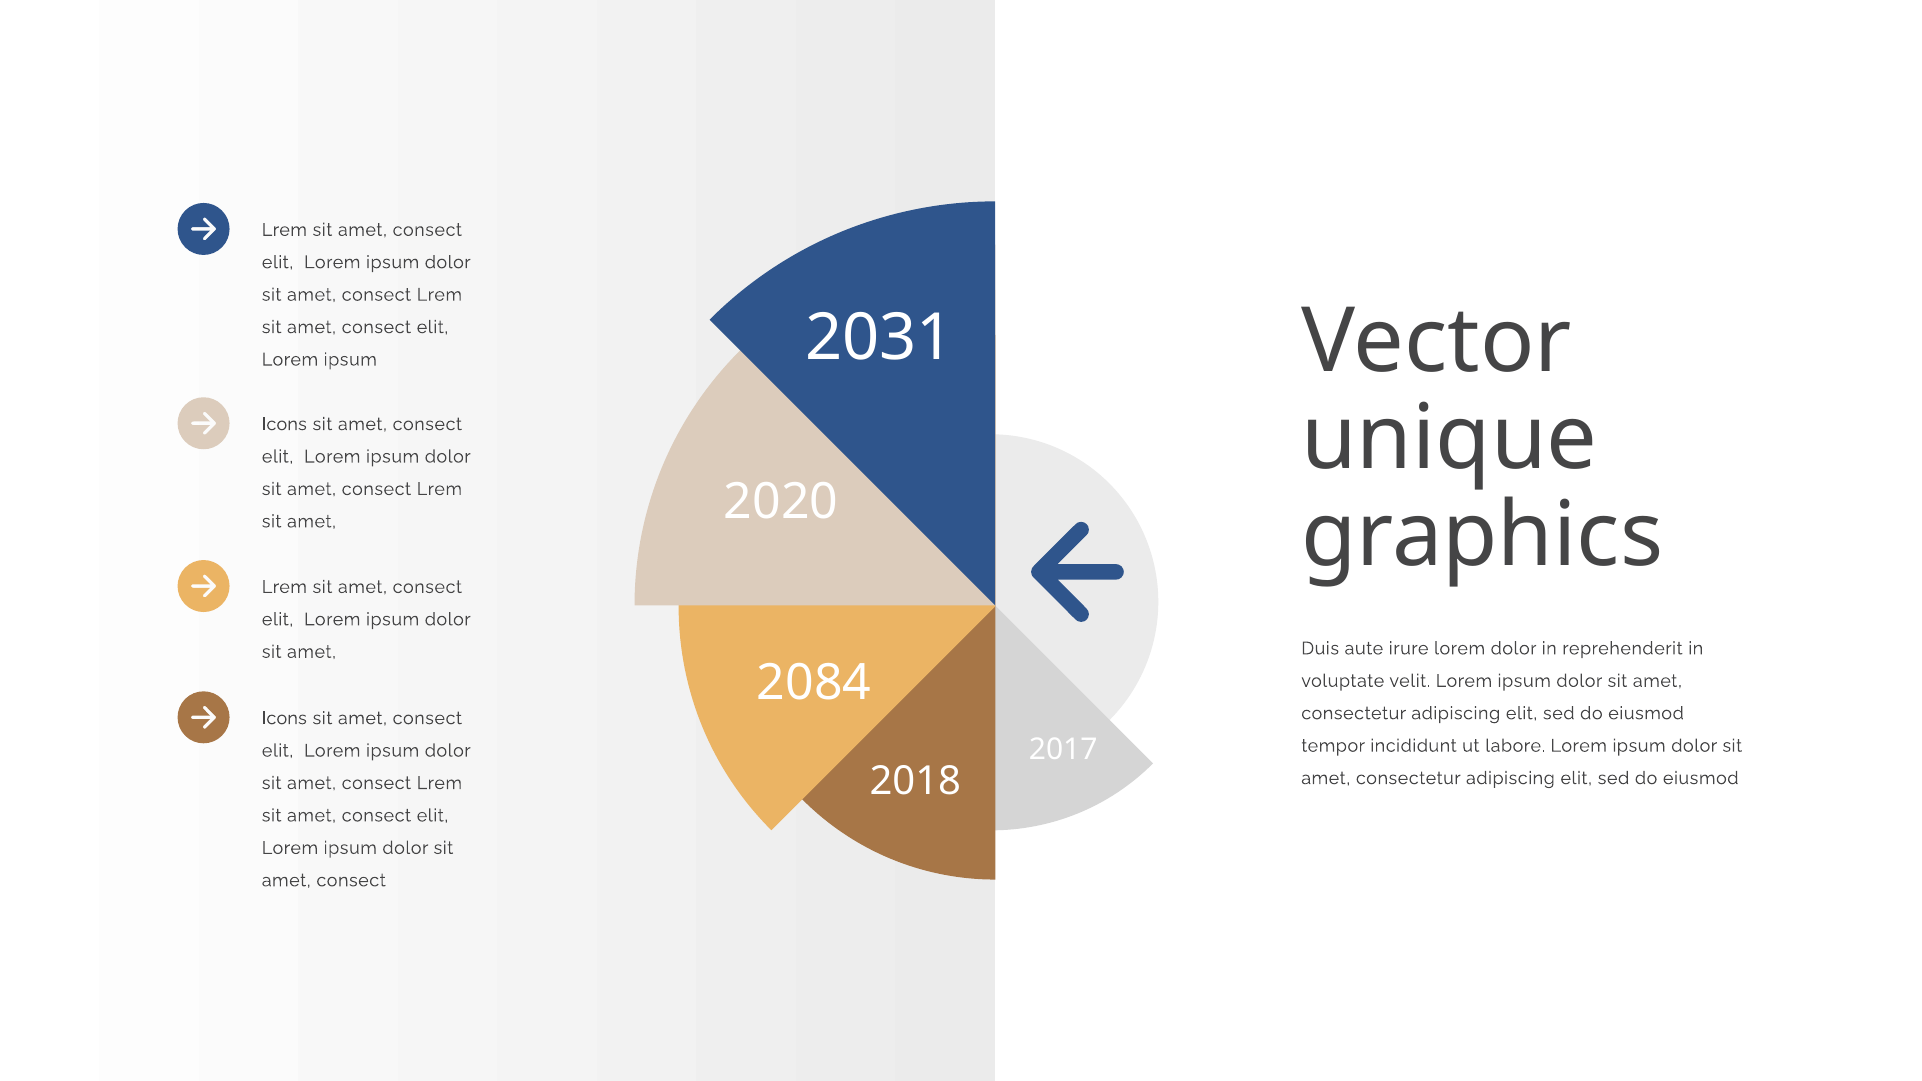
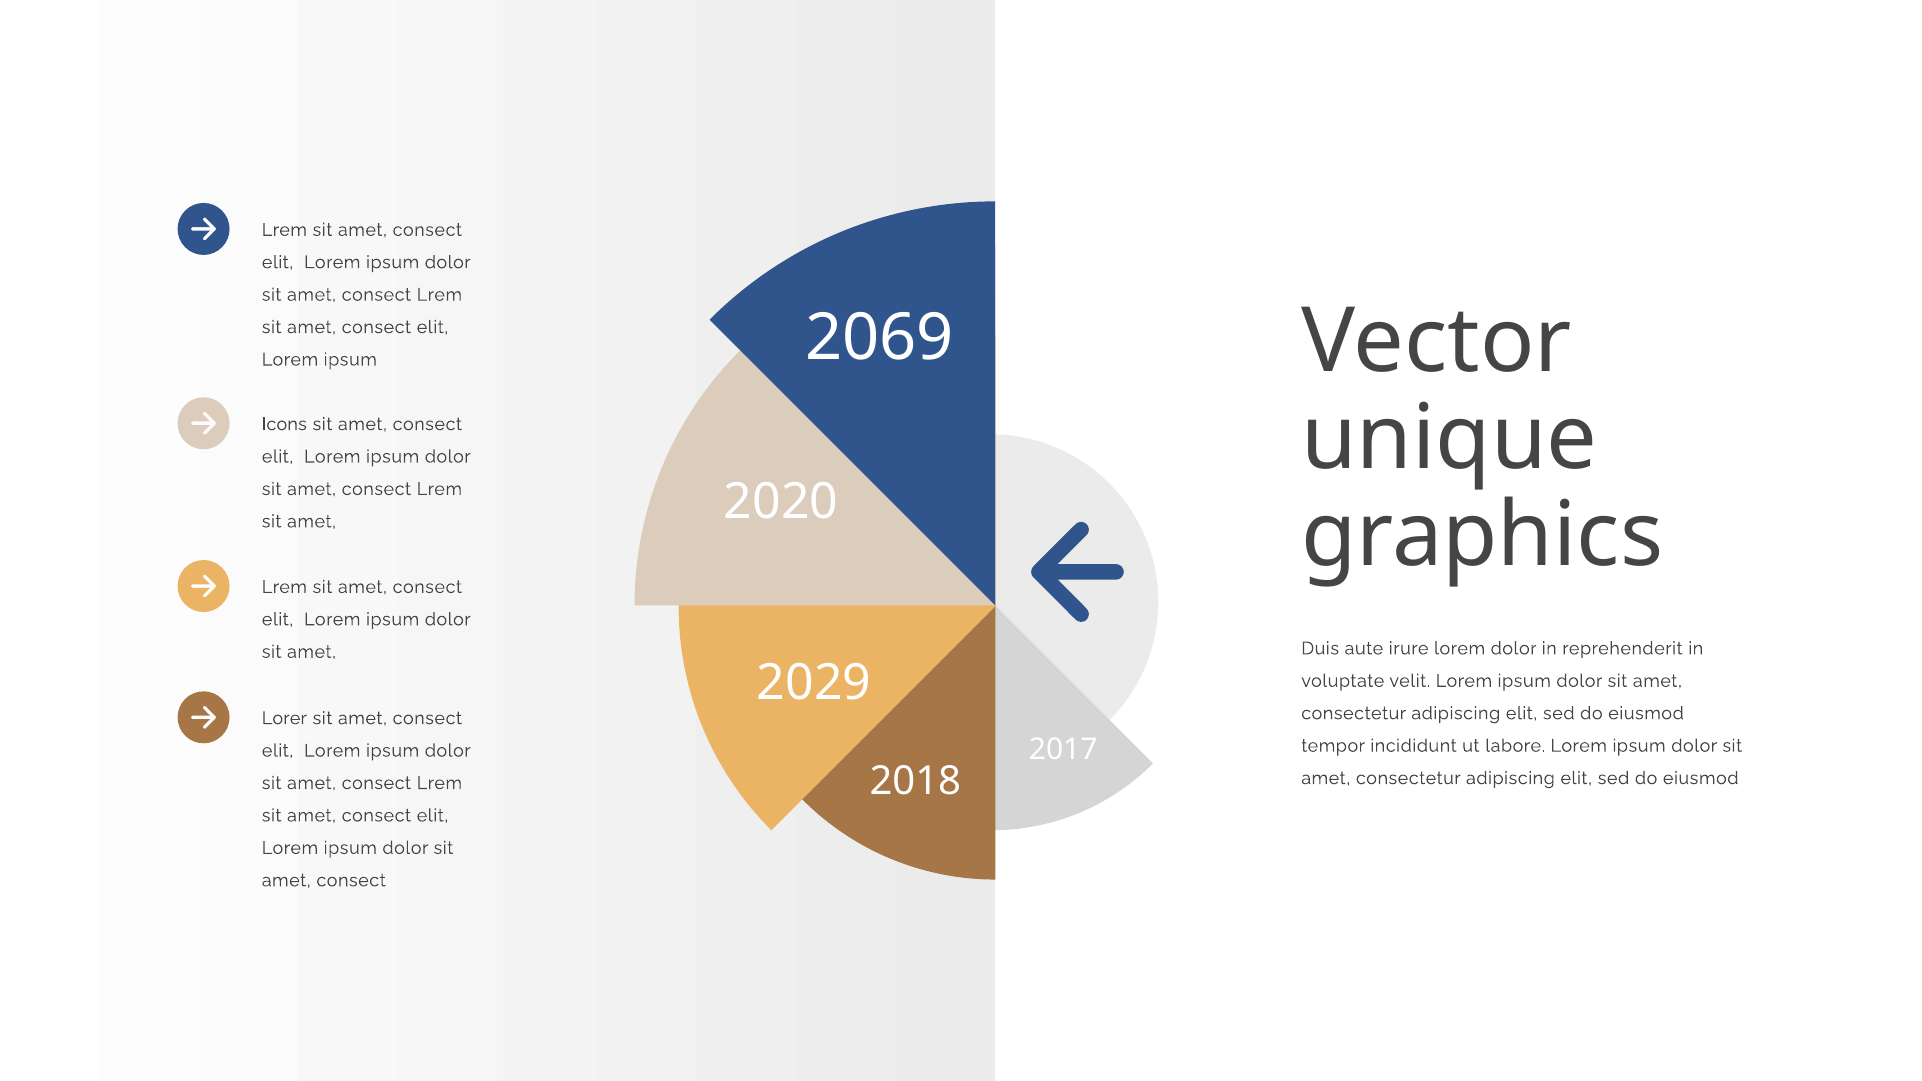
2031: 2031 -> 2069
2084: 2084 -> 2029
Icons at (284, 718): Icons -> Lorer
